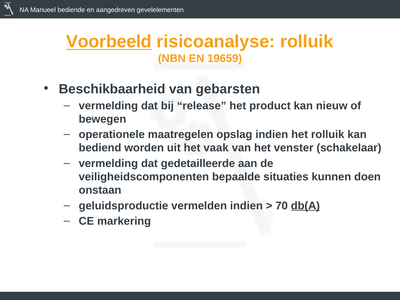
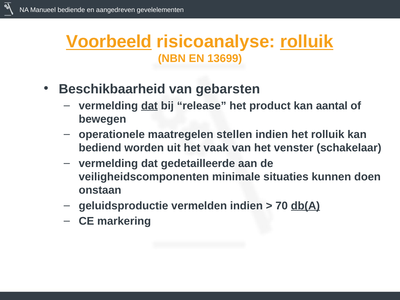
rolluik at (307, 42) underline: none -> present
19659: 19659 -> 13699
dat at (149, 106) underline: none -> present
nieuw: nieuw -> aantal
opslag: opslag -> stellen
bepaalde: bepaalde -> minimale
